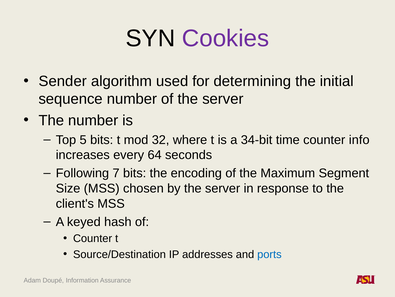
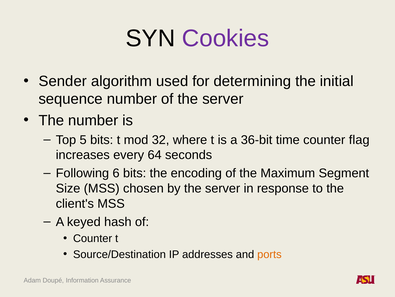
34-bit: 34-bit -> 36-bit
info: info -> flag
7: 7 -> 6
ports colour: blue -> orange
